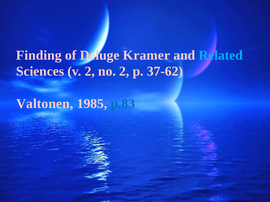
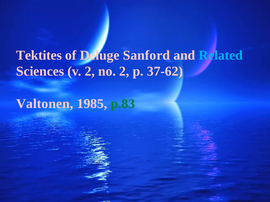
Finding: Finding -> Tektites
Kramer: Kramer -> Sanford
p.83 colour: blue -> green
